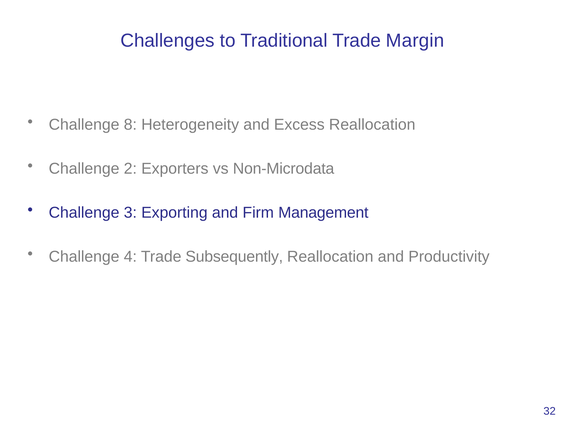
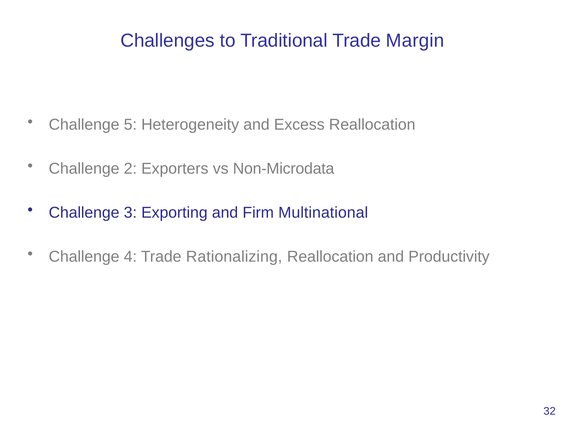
8: 8 -> 5
Management: Management -> Multinational
Subsequently: Subsequently -> Rationalizing
